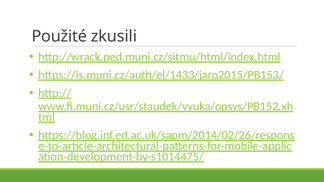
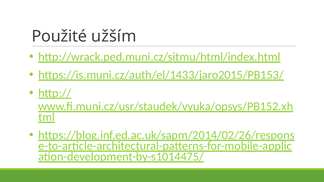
zkusili: zkusili -> užším
